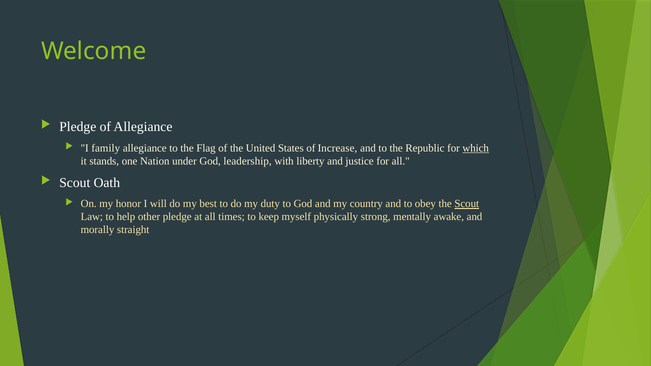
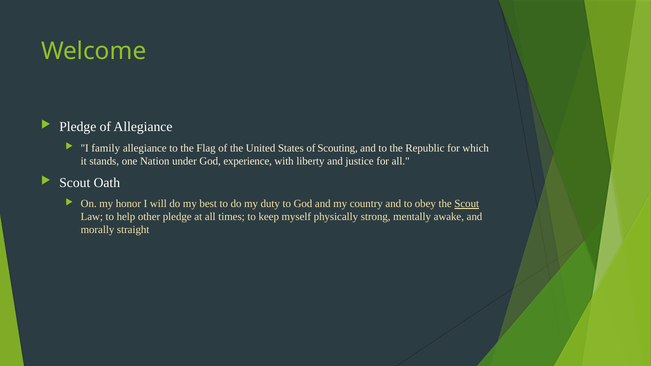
Increase: Increase -> Scouting
which underline: present -> none
leadership: leadership -> experience
